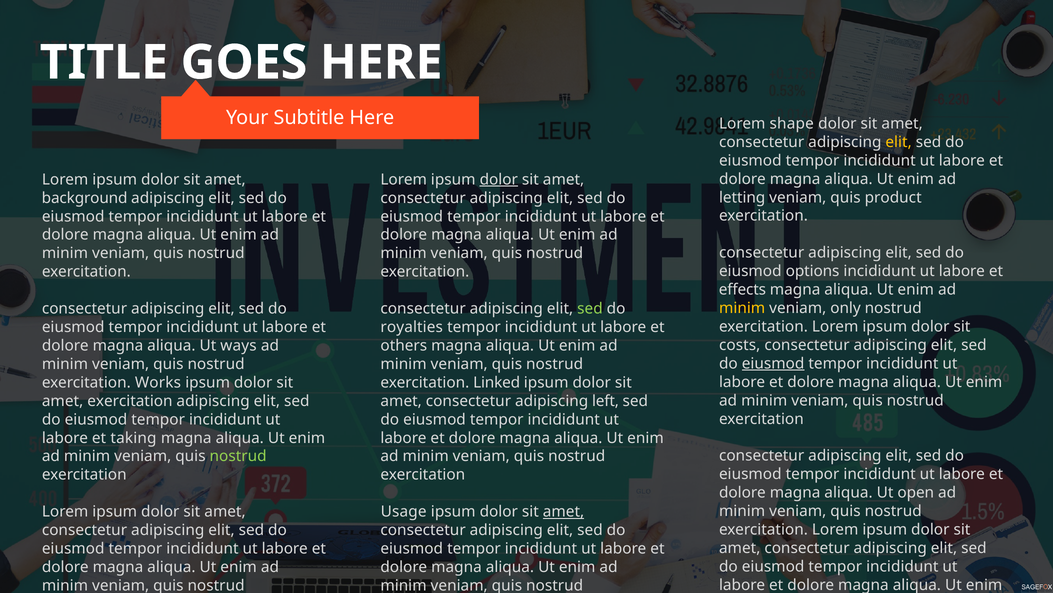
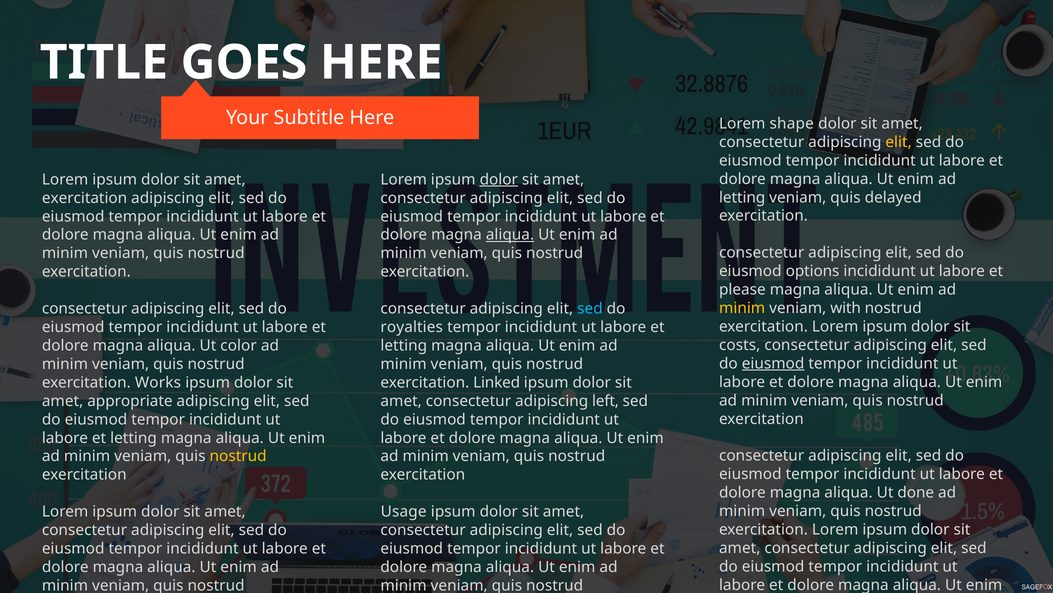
product: product -> delayed
background at (85, 198): background -> exercitation
aliqua at (510, 235) underline: none -> present
effects: effects -> please
only: only -> with
sed at (590, 308) colour: light green -> light blue
ways: ways -> color
others at (404, 345): others -> letting
amet exercitation: exercitation -> appropriate
taking at (133, 437): taking -> letting
nostrud at (238, 456) colour: light green -> yellow
open: open -> done
amet at (564, 511) underline: present -> none
